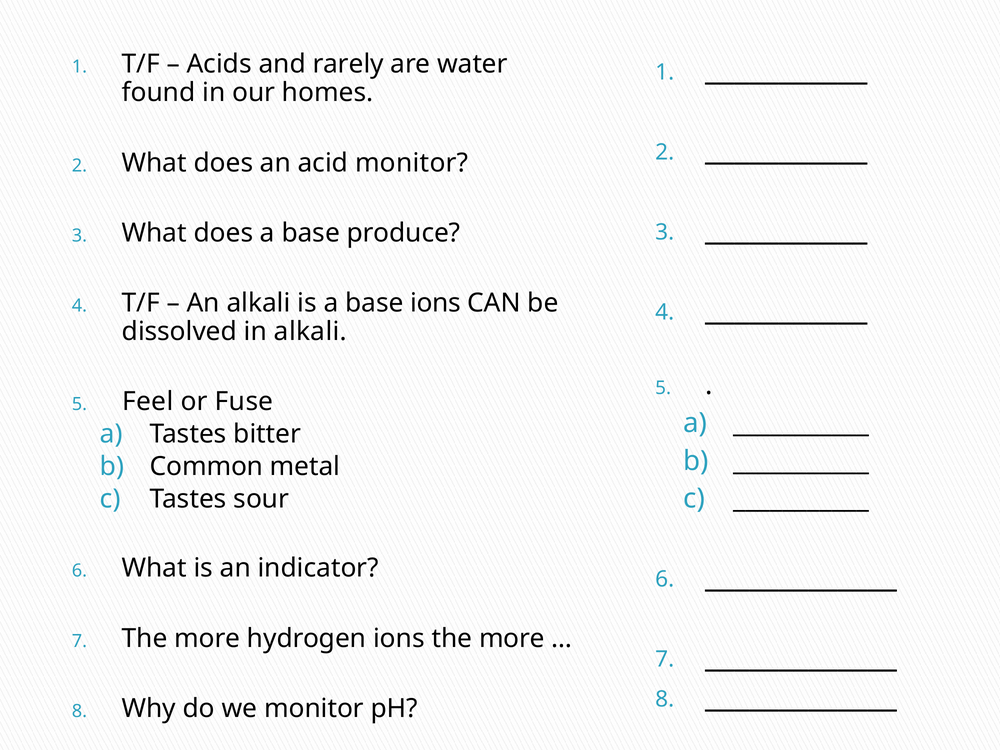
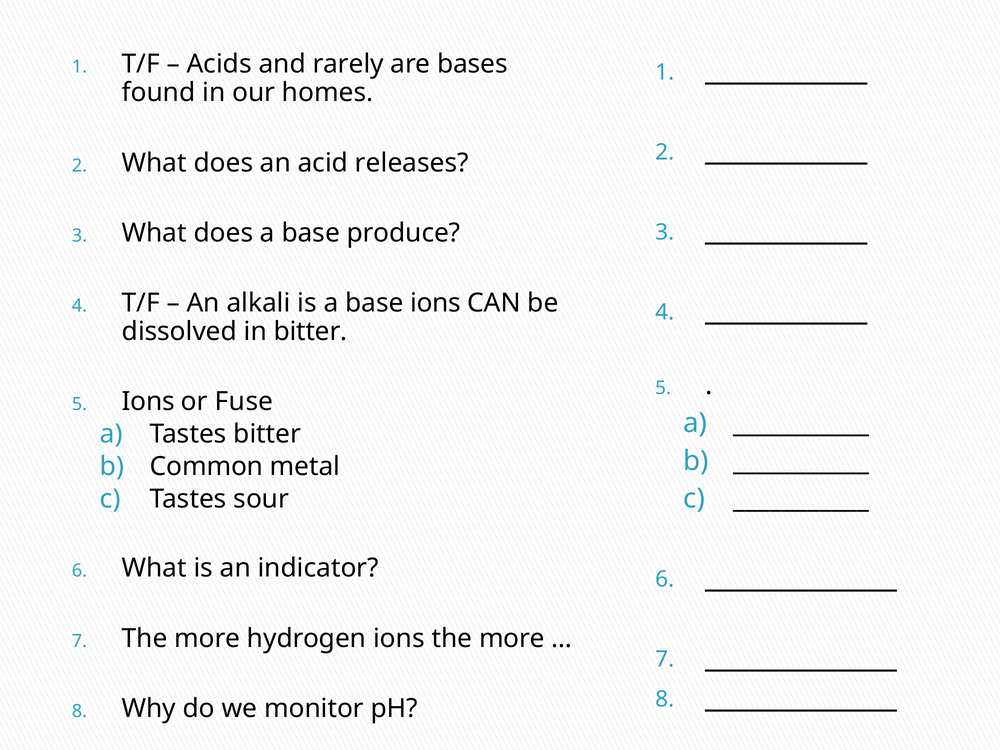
water: water -> bases
acid monitor: monitor -> releases
in alkali: alkali -> bitter
Feel at (148, 402): Feel -> Ions
